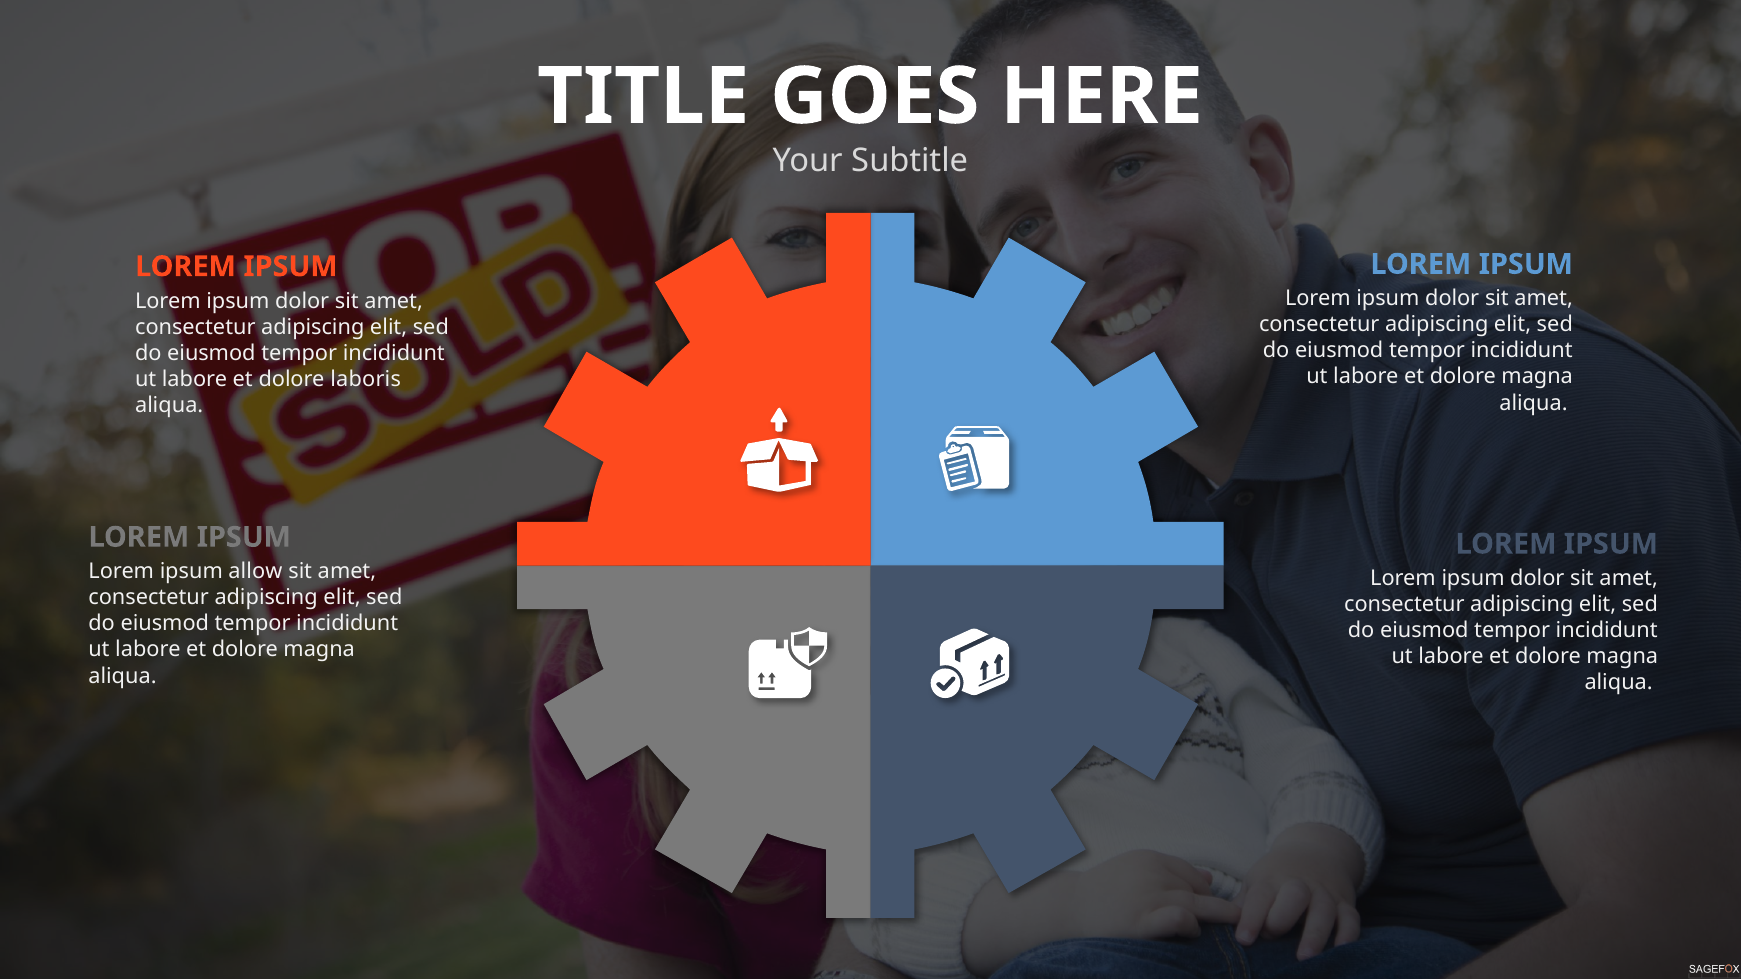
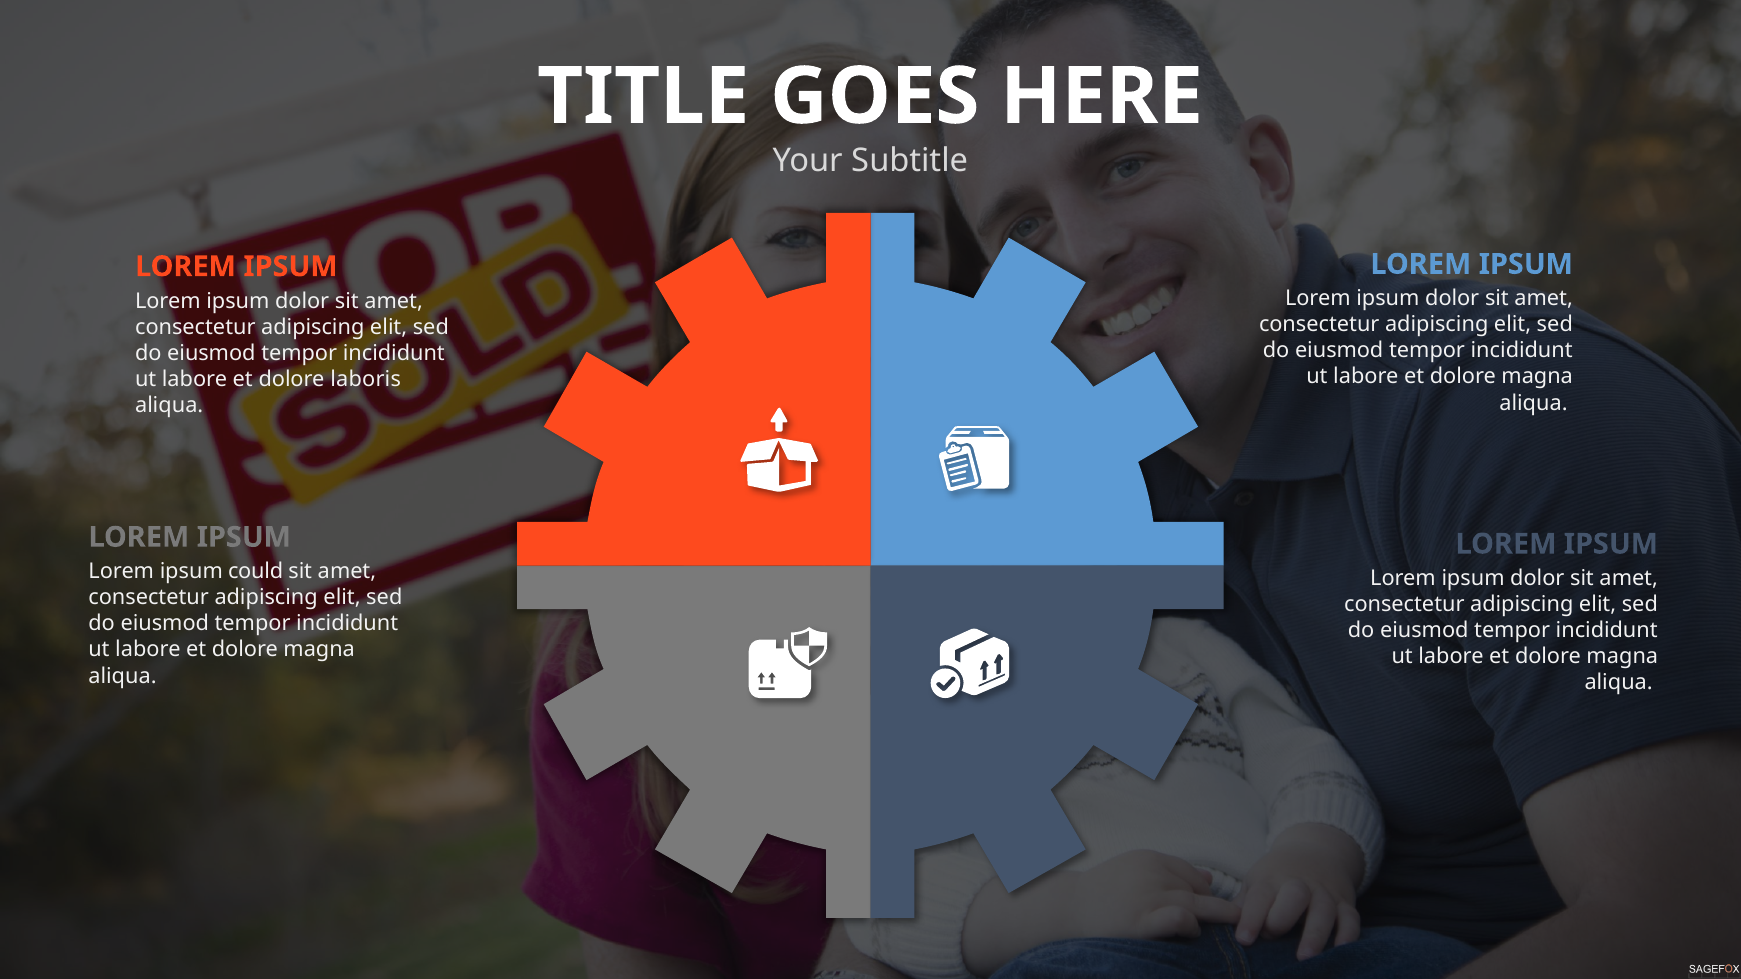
allow: allow -> could
